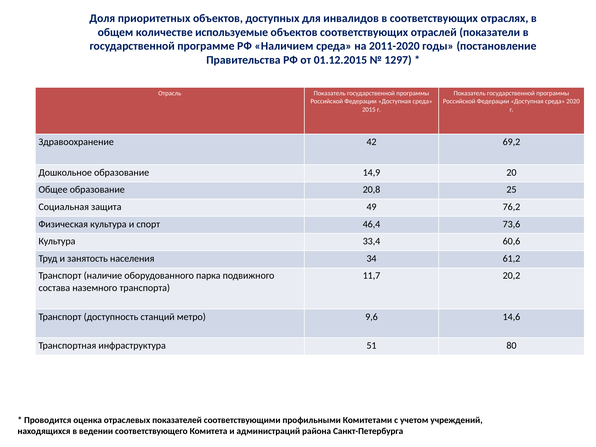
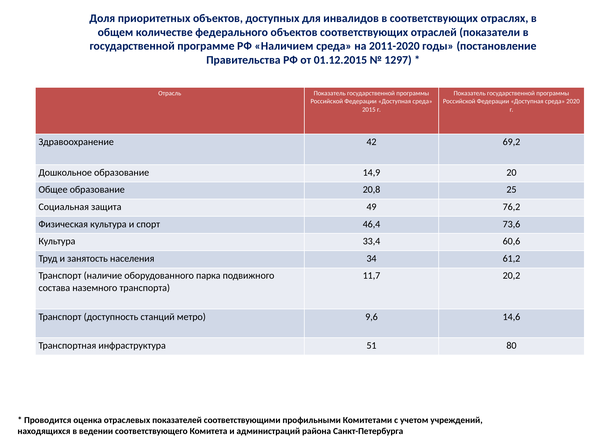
используемые: используемые -> федерального
